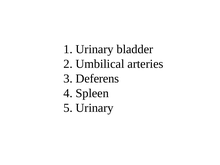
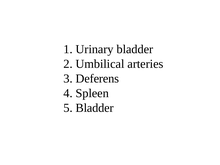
5 Urinary: Urinary -> Bladder
